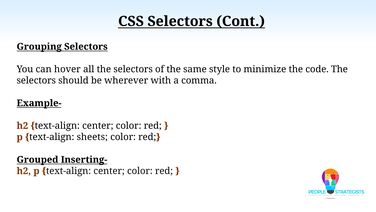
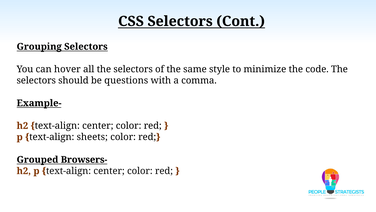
wherever: wherever -> questions
Inserting-: Inserting- -> Browsers-
